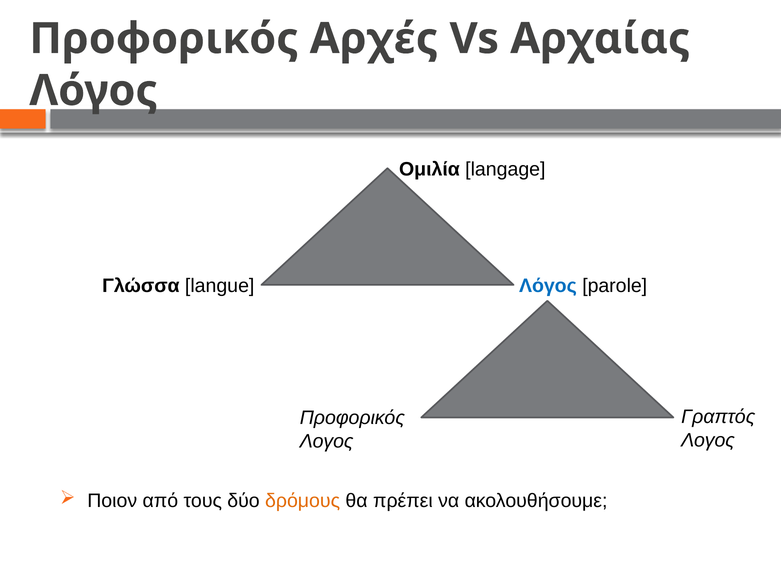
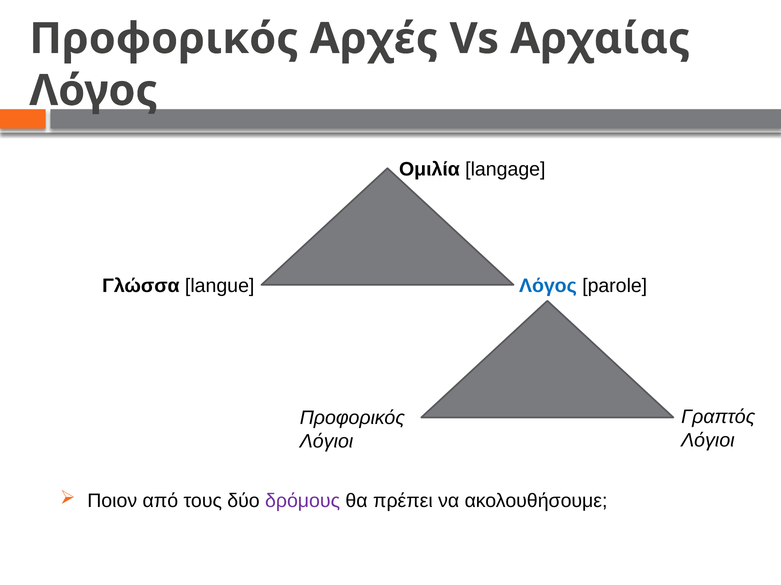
Λογος at (708, 441): Λογος -> Λόγιοι
Λογος at (327, 442): Λογος -> Λόγιοι
δρόμους colour: orange -> purple
